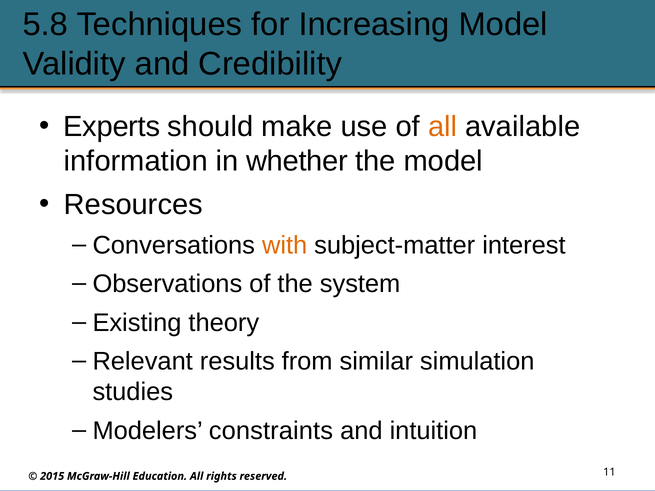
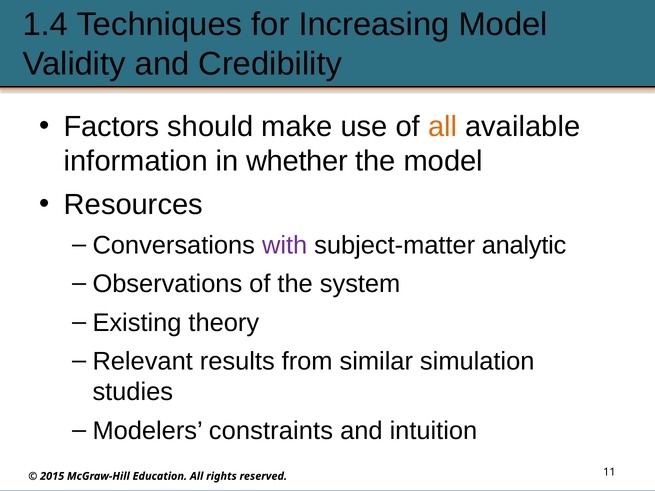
5.8: 5.8 -> 1.4
Experts: Experts -> Factors
with colour: orange -> purple
interest: interest -> analytic
